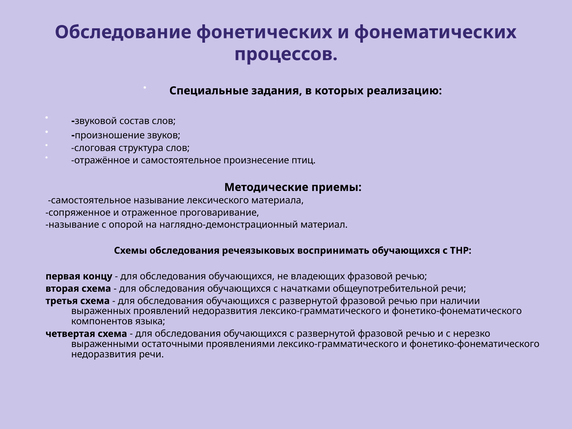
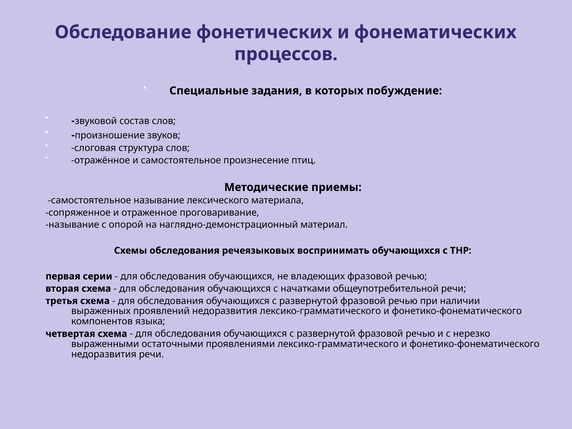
реализацию: реализацию -> побуждение
концу: концу -> серии
